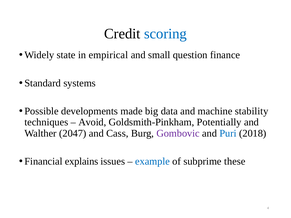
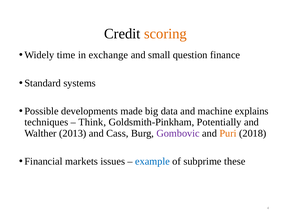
scoring colour: blue -> orange
state: state -> time
empirical: empirical -> exchange
stability: stability -> explains
Avoid: Avoid -> Think
2047: 2047 -> 2013
Puri colour: blue -> orange
explains: explains -> markets
